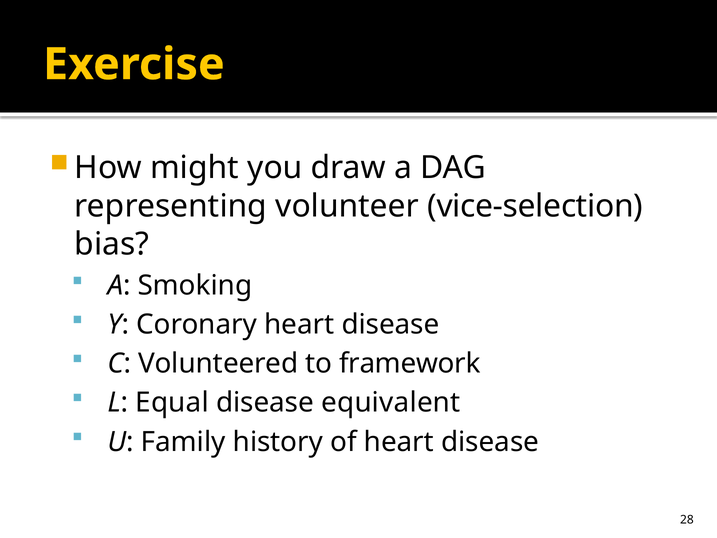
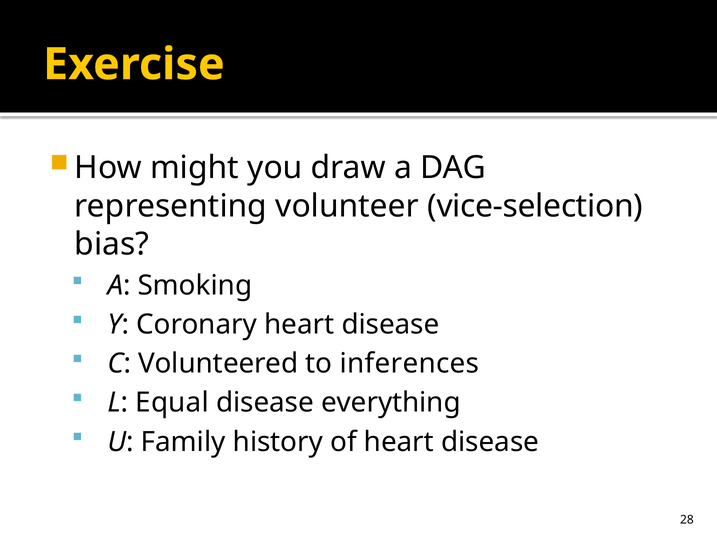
framework: framework -> inferences
equivalent: equivalent -> everything
